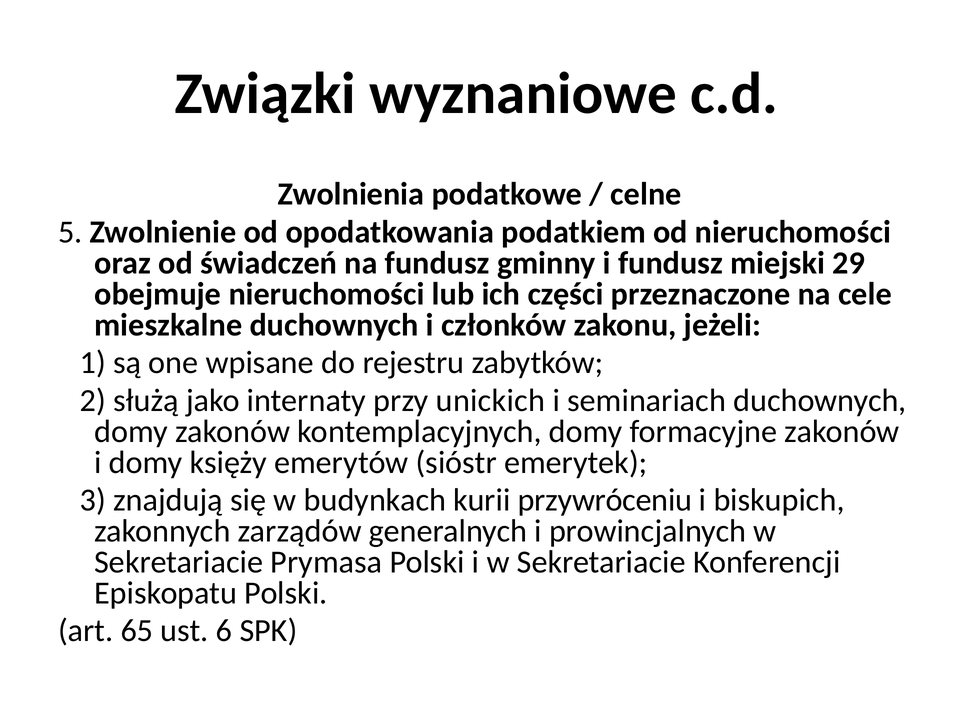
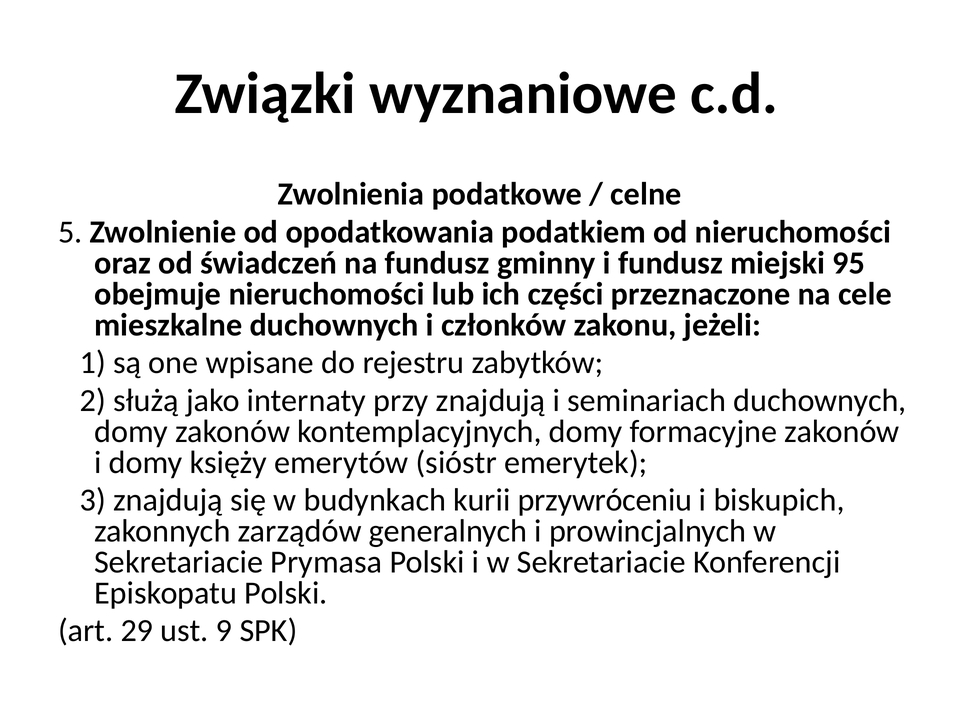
29: 29 -> 95
przy unickich: unickich -> znajdują
65: 65 -> 29
6: 6 -> 9
